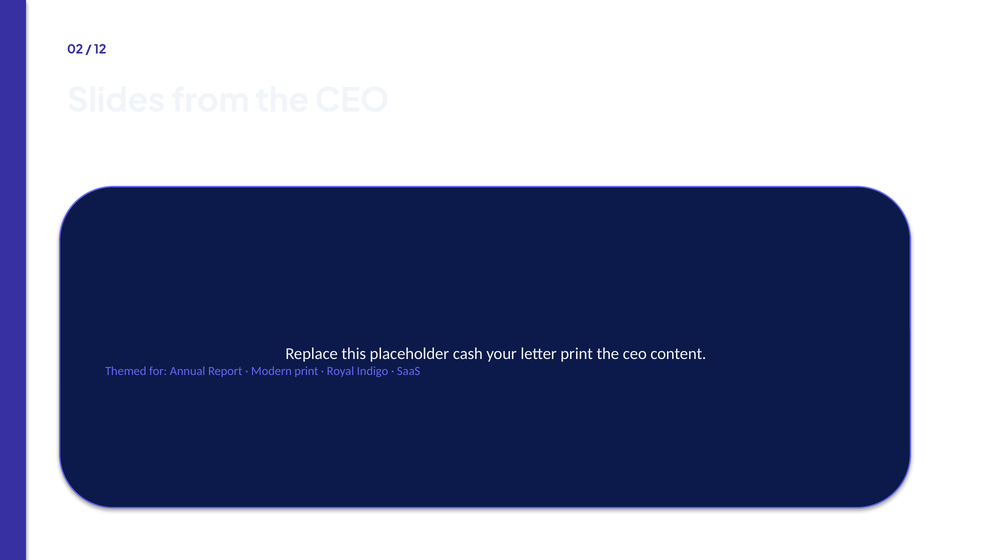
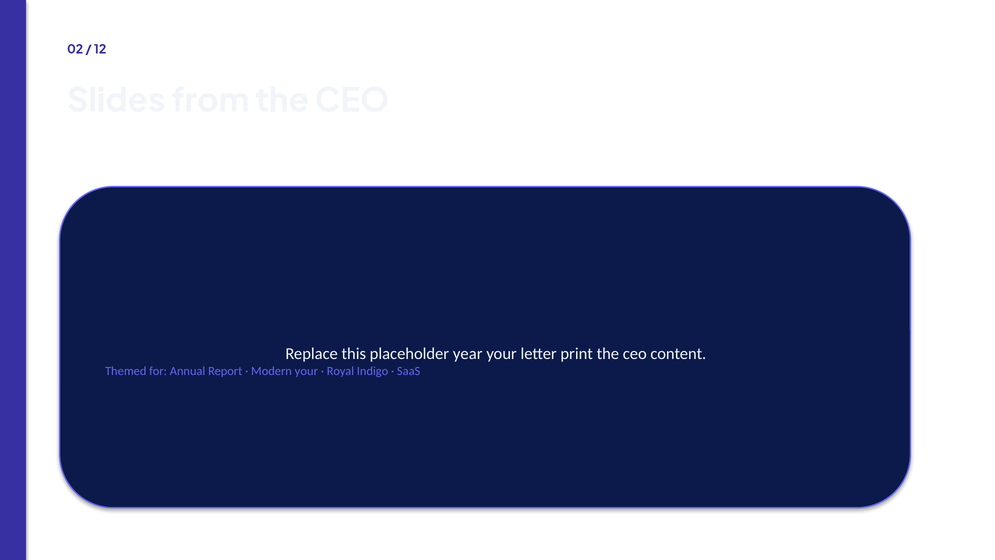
cash: cash -> year
Modern print: print -> your
